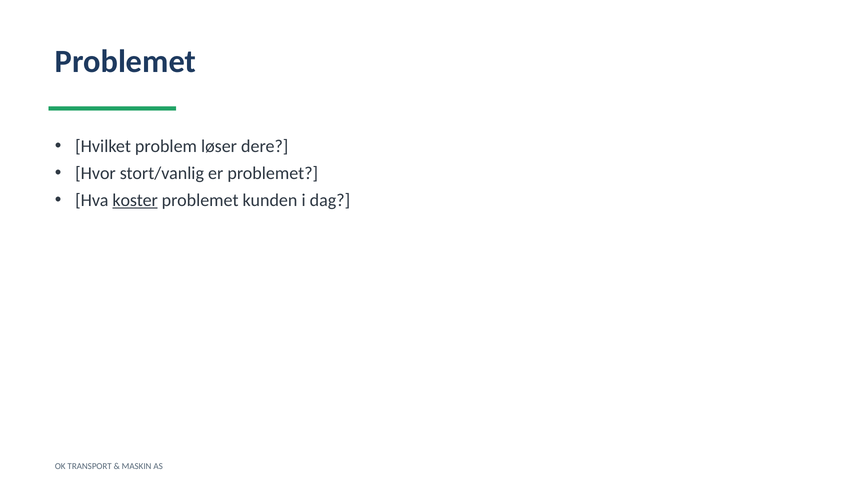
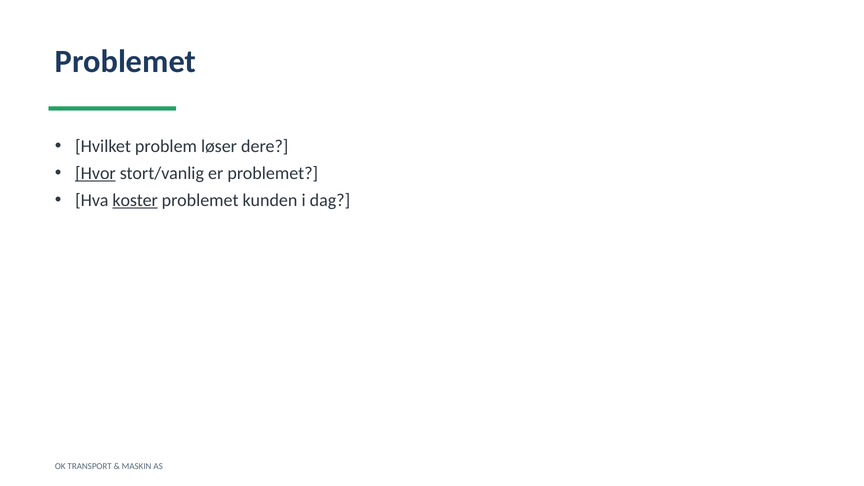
Hvor underline: none -> present
